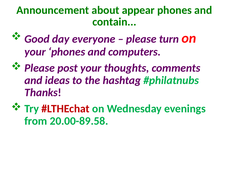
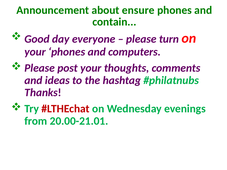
appear: appear -> ensure
20.00-89.58: 20.00-89.58 -> 20.00-21.01
